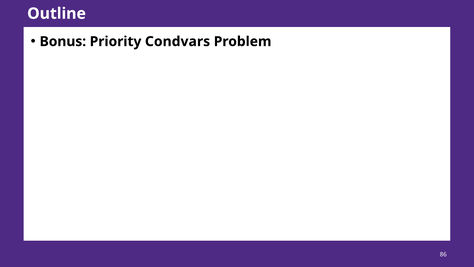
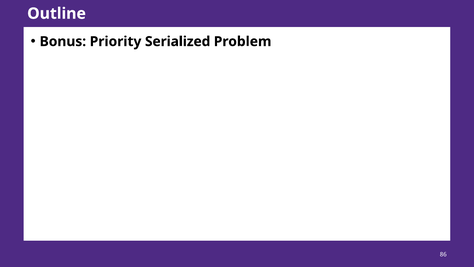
Condvars: Condvars -> Serialized
